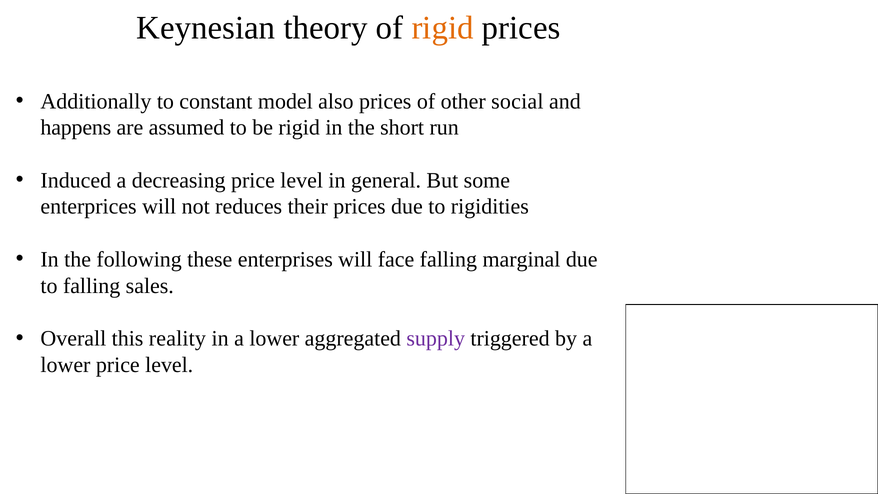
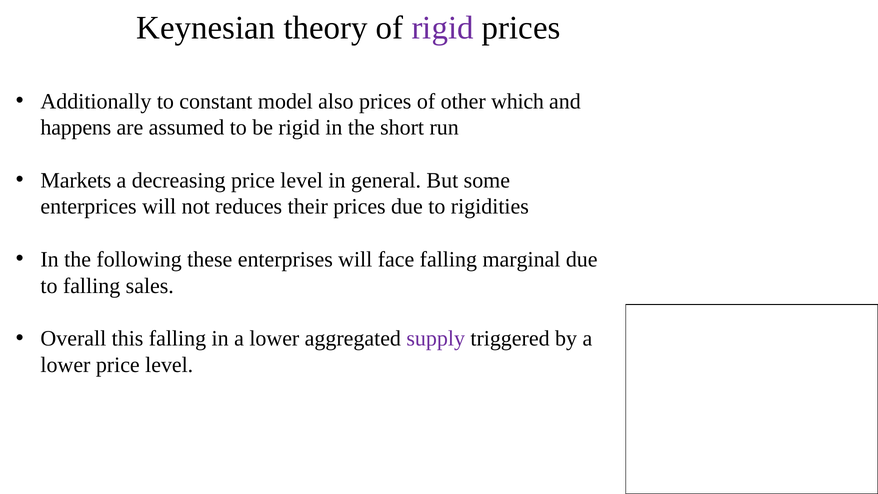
rigid at (443, 28) colour: orange -> purple
social: social -> which
Induced: Induced -> Markets
this reality: reality -> falling
